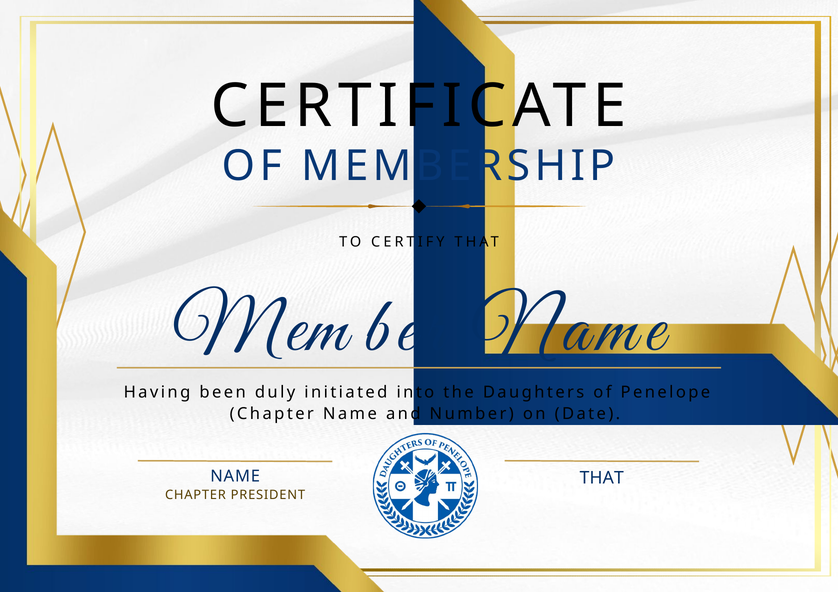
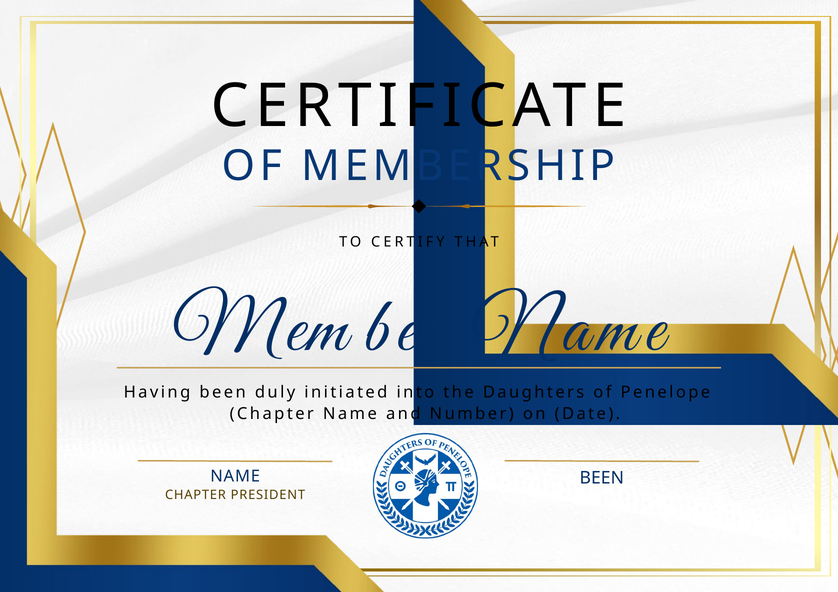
THAT at (602, 478): THAT -> BEEN
